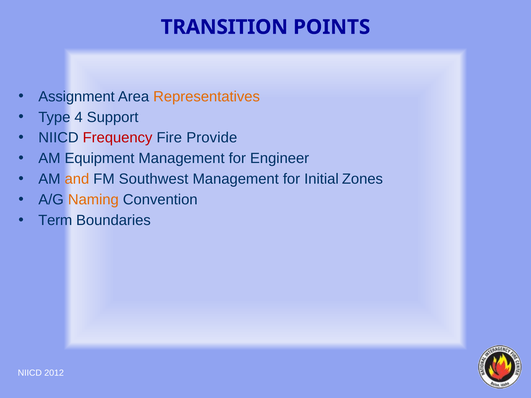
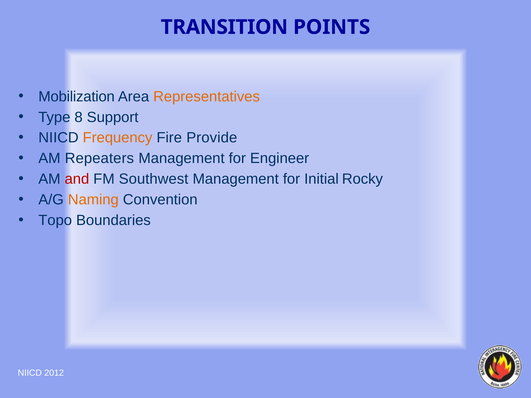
Assignment: Assignment -> Mobilization
4: 4 -> 8
Frequency colour: red -> orange
Equipment: Equipment -> Repeaters
and colour: orange -> red
Zones: Zones -> Rocky
Term: Term -> Topo
